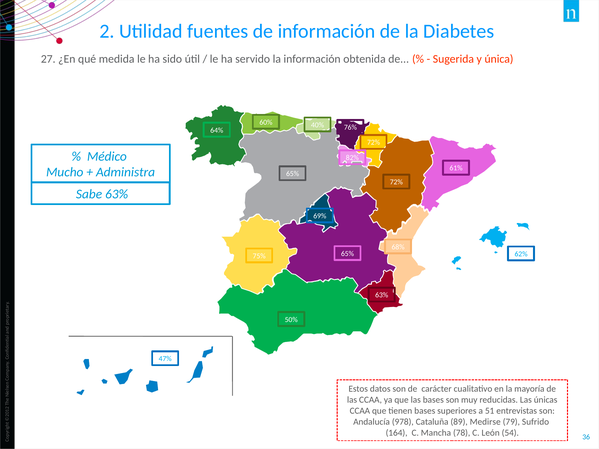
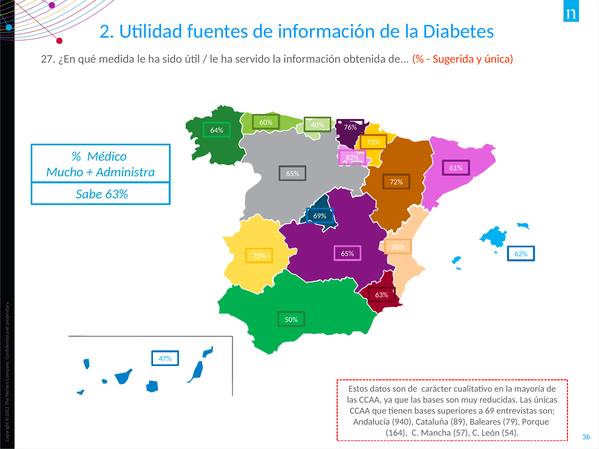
51: 51 -> 69
978: 978 -> 940
Medirse: Medirse -> Baleares
Sufrido: Sufrido -> Porque
78: 78 -> 57
